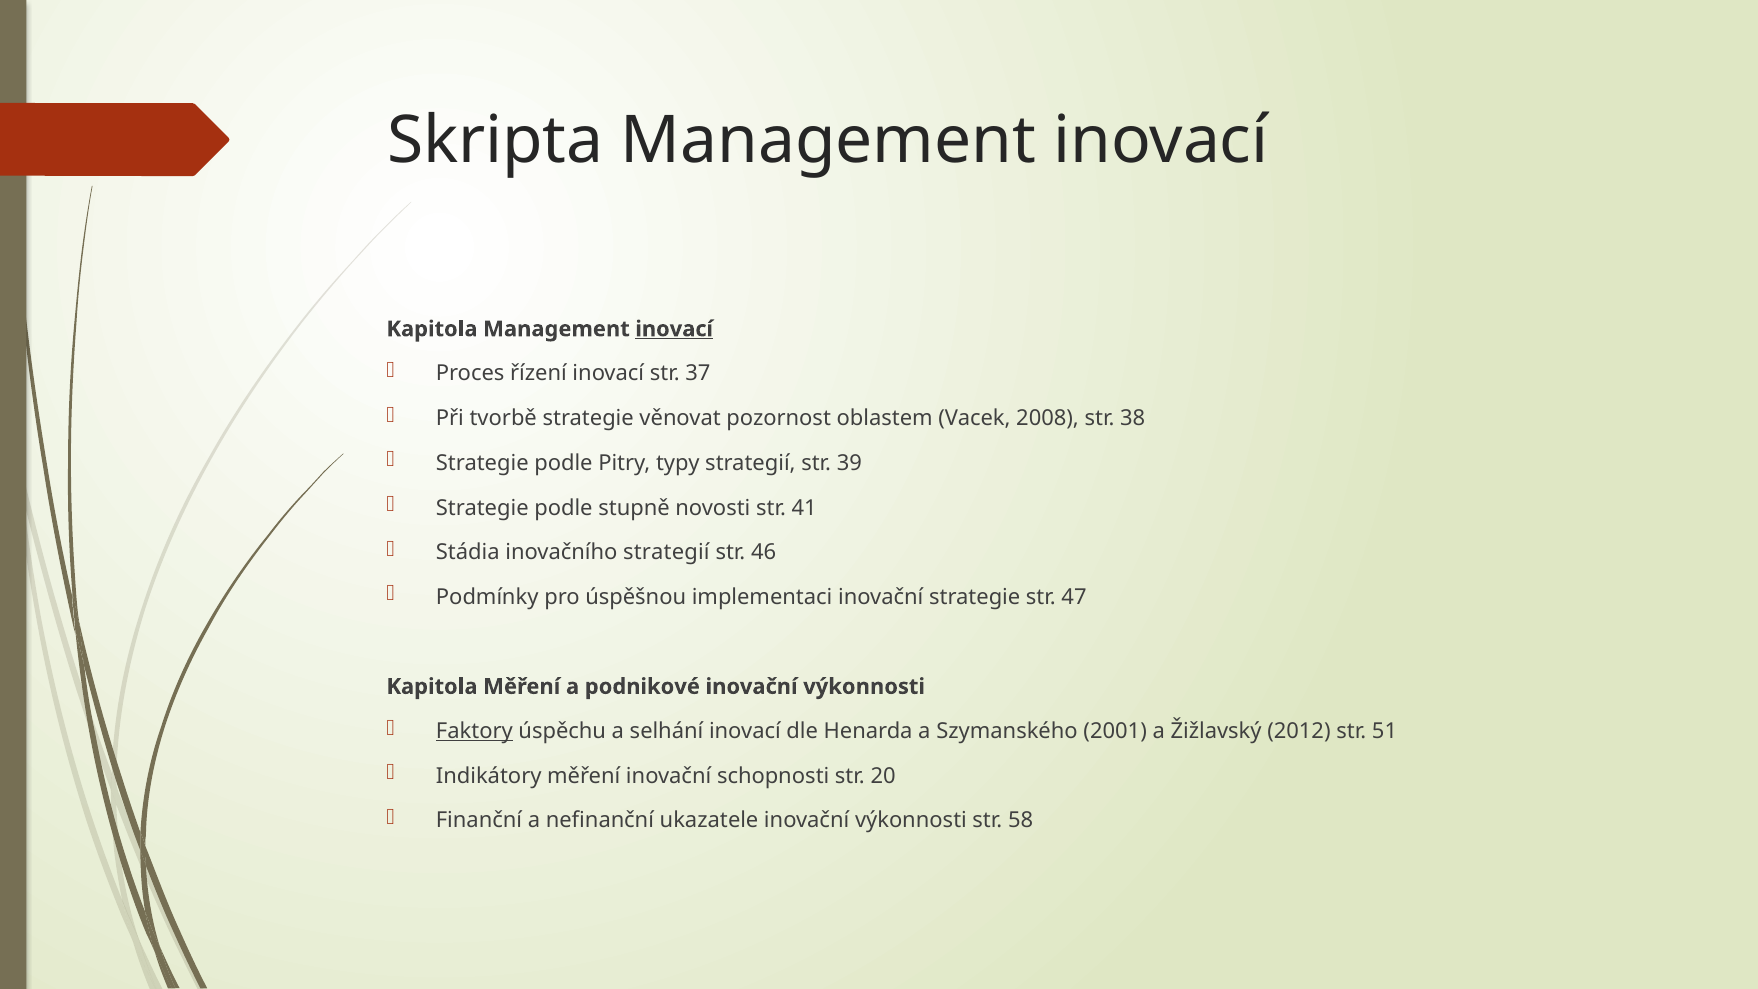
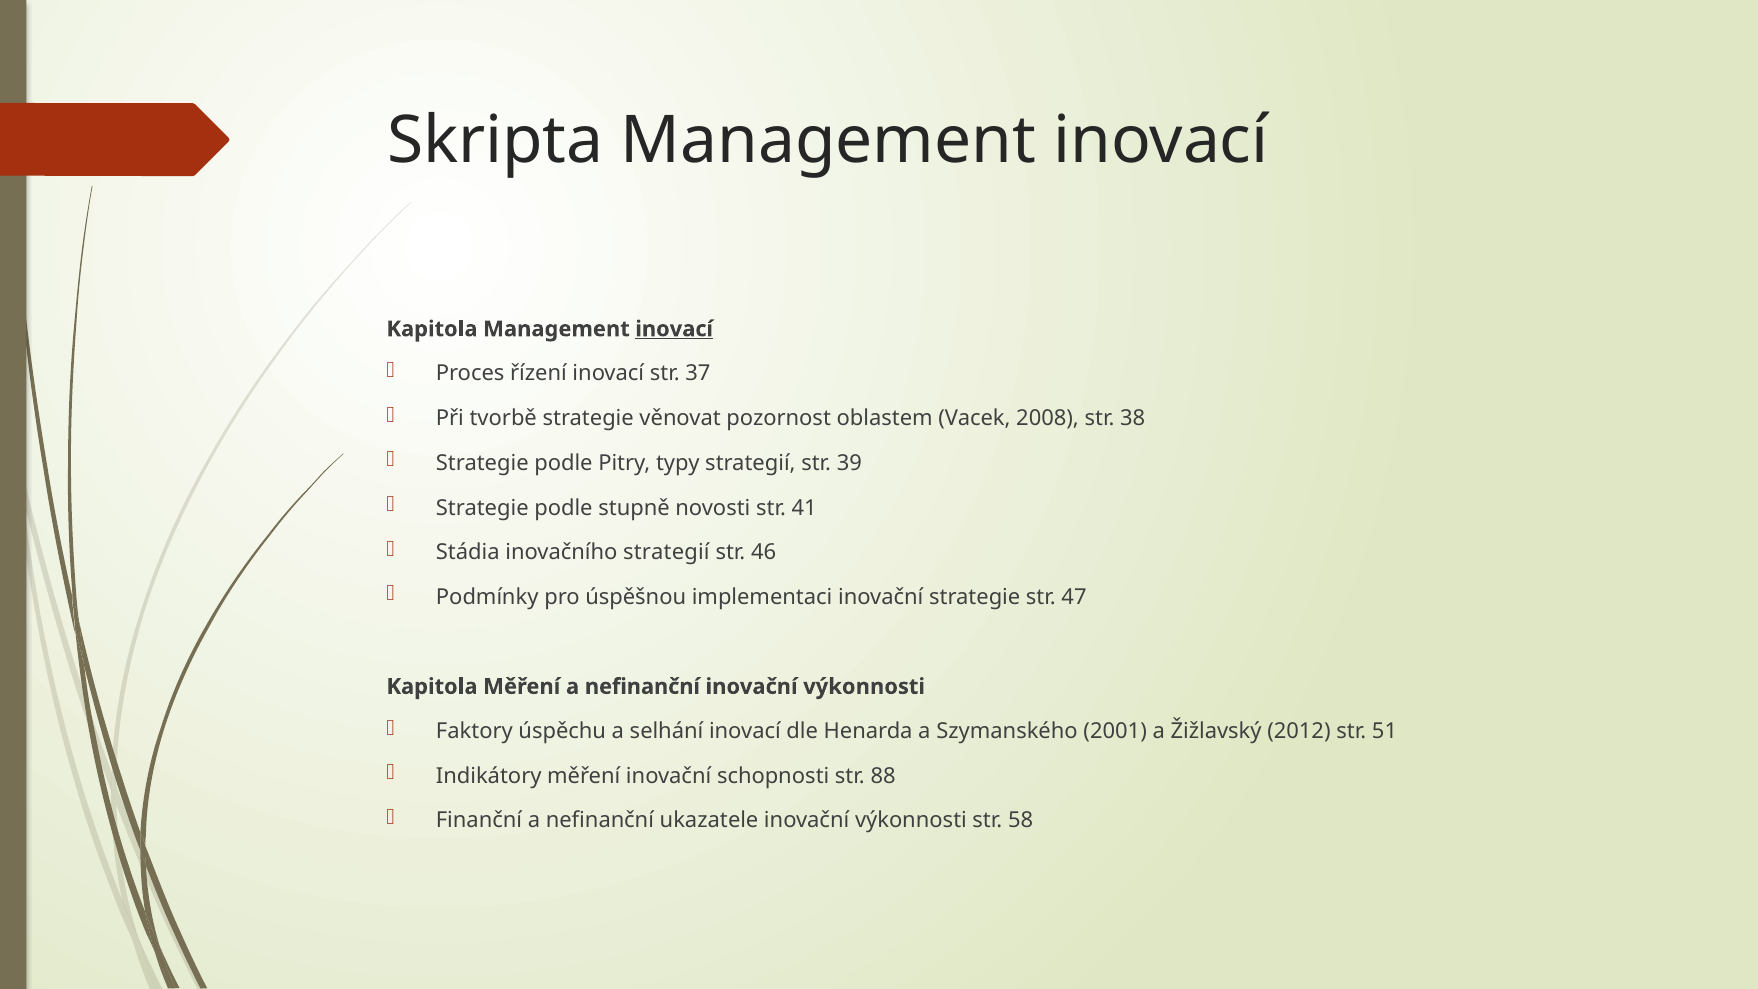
Měření a podnikové: podnikové -> nefinanční
Faktory underline: present -> none
20: 20 -> 88
